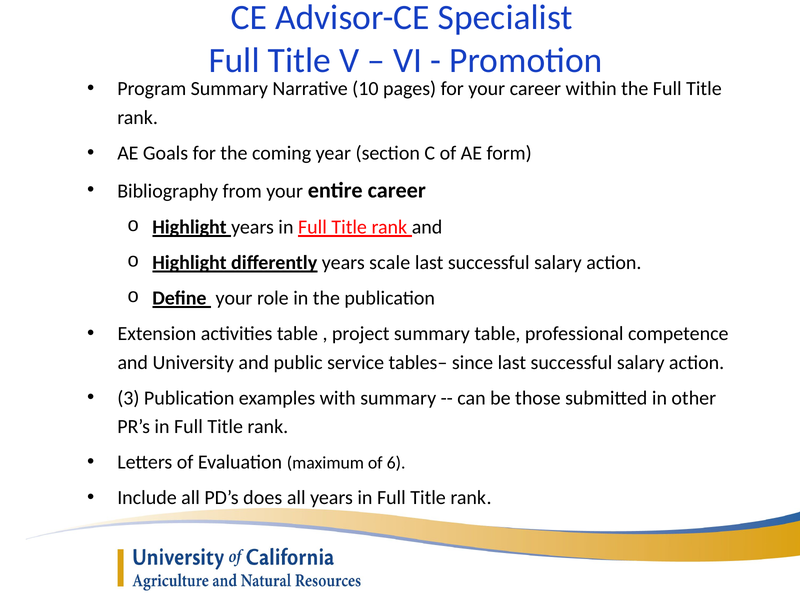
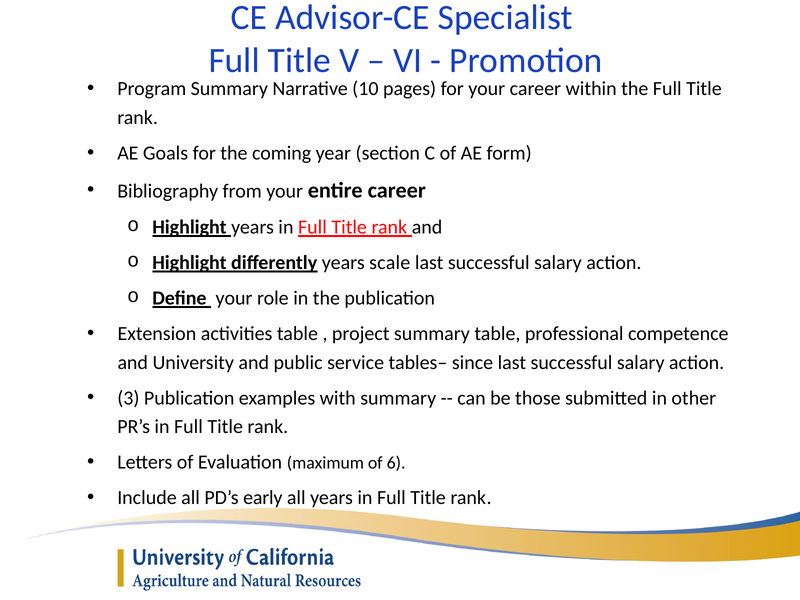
does: does -> early
